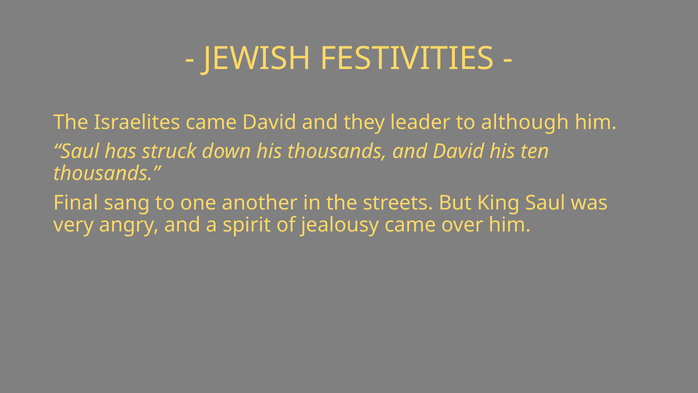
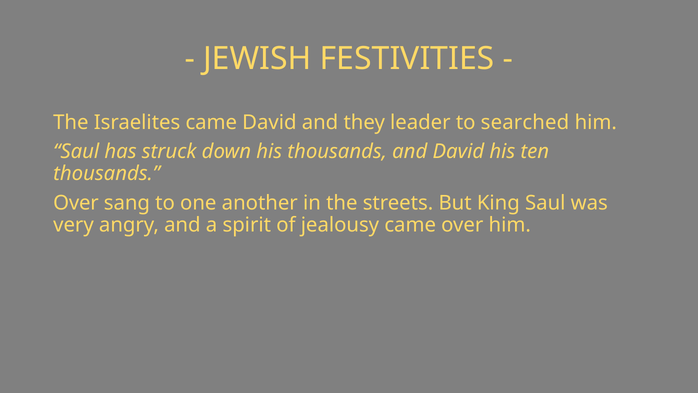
although: although -> searched
Final at (76, 203): Final -> Over
